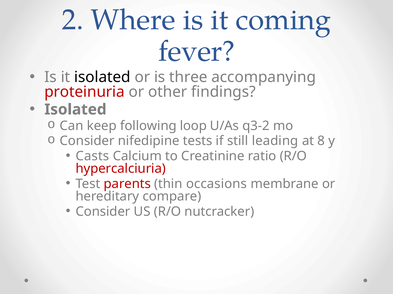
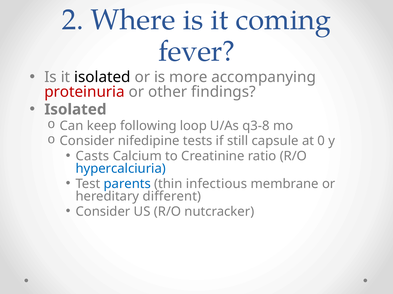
three: three -> more
q3-2: q3-2 -> q3-8
leading: leading -> capsule
8: 8 -> 0
hypercalciuria colour: red -> blue
parents colour: red -> blue
occasions: occasions -> infectious
compare: compare -> different
